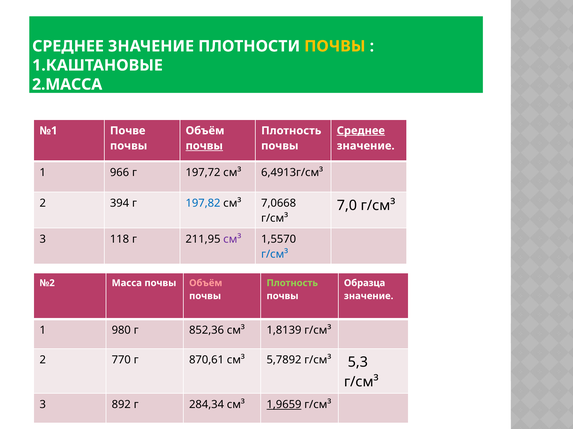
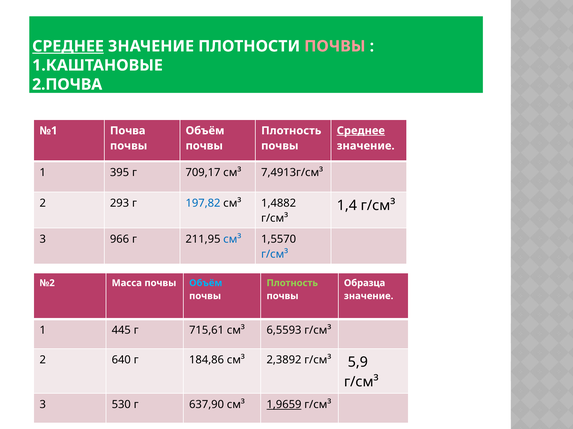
СРЕДНЕЕ at (68, 46) underline: none -> present
ПОЧВЫ at (335, 46) colour: yellow -> pink
2.МАССА: 2.МАССА -> 2.ПОЧВА
Почве: Почве -> Почва
почвы at (204, 146) underline: present -> none
966: 966 -> 395
197,72: 197,72 -> 709,17
6,4913г/см³: 6,4913г/см³ -> 7,4913г/см³
394: 394 -> 293
7,0668: 7,0668 -> 1,4882
7,0: 7,0 -> 1,4
118: 118 -> 966
см³ at (232, 240) colour: purple -> blue
Объём at (206, 283) colour: pink -> light blue
980: 980 -> 445
852,36: 852,36 -> 715,61
1,8139: 1,8139 -> 6,5593
770: 770 -> 640
870,61: 870,61 -> 184,86
5,7892: 5,7892 -> 2,3892
5,3: 5,3 -> 5,9
892: 892 -> 530
284,34: 284,34 -> 637,90
